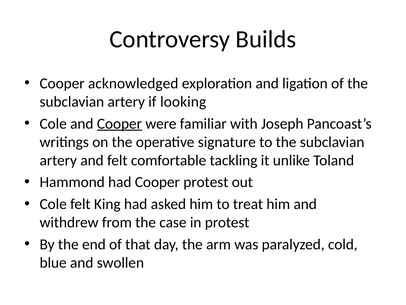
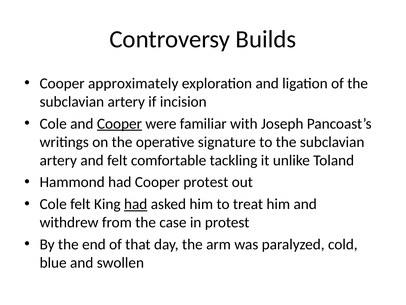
acknowledged: acknowledged -> approximately
looking: looking -> incision
had at (136, 204) underline: none -> present
